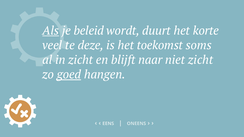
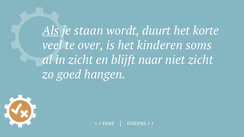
beleid: beleid -> staan
deze: deze -> over
toekomst: toekomst -> kinderen
goed underline: present -> none
